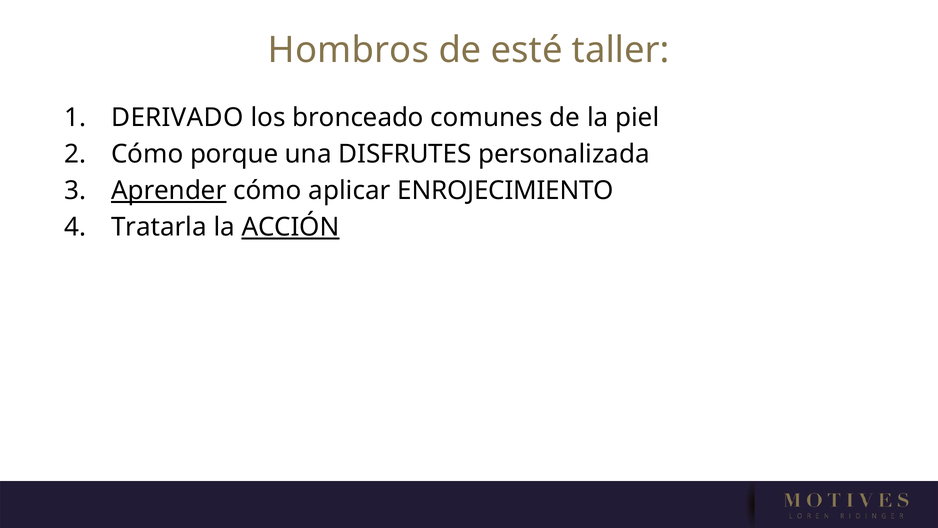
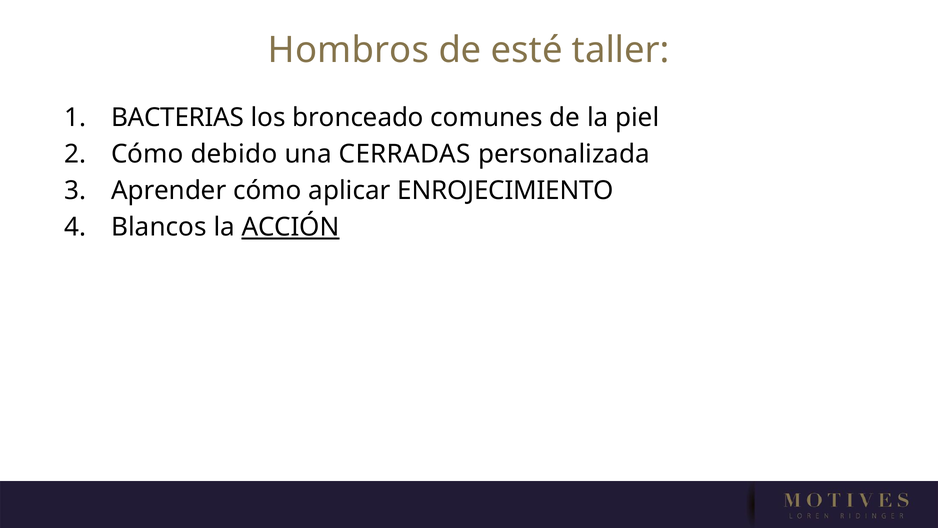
DERIVADO: DERIVADO -> BACTERIAS
porque: porque -> debido
DISFRUTES: DISFRUTES -> CERRADAS
Aprender underline: present -> none
Tratarla: Tratarla -> Blancos
